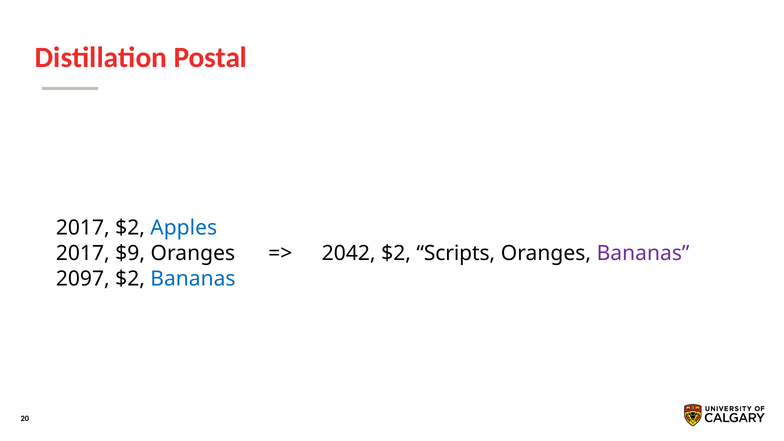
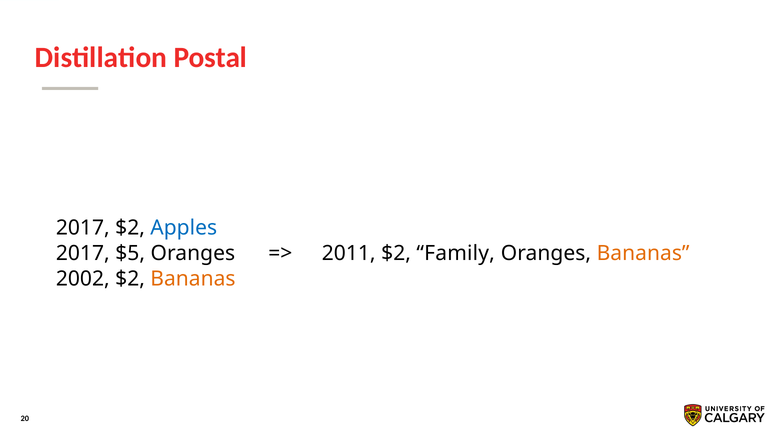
$9: $9 -> $5
2042: 2042 -> 2011
Scripts: Scripts -> Family
Bananas at (643, 253) colour: purple -> orange
2097: 2097 -> 2002
Bananas at (193, 279) colour: blue -> orange
